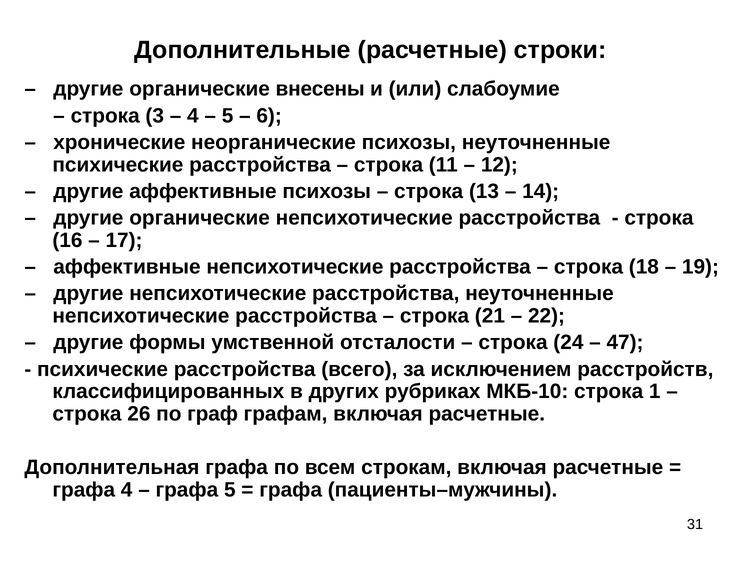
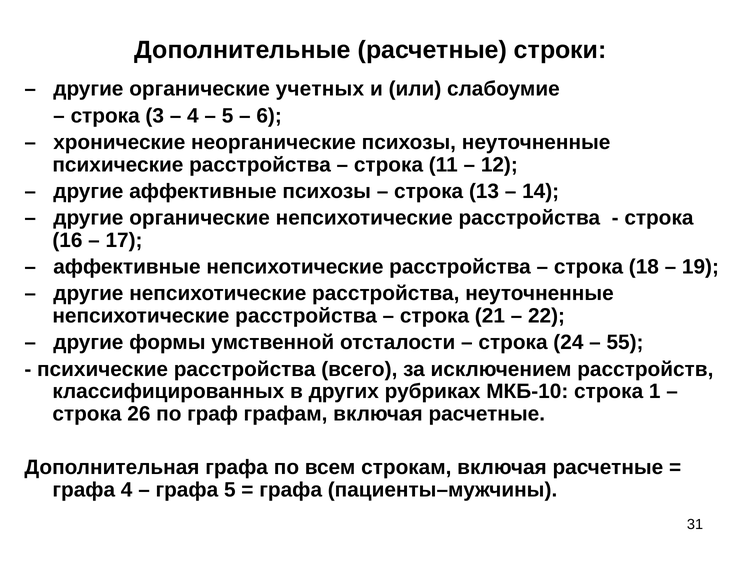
внесены: внесены -> учетных
47: 47 -> 55
